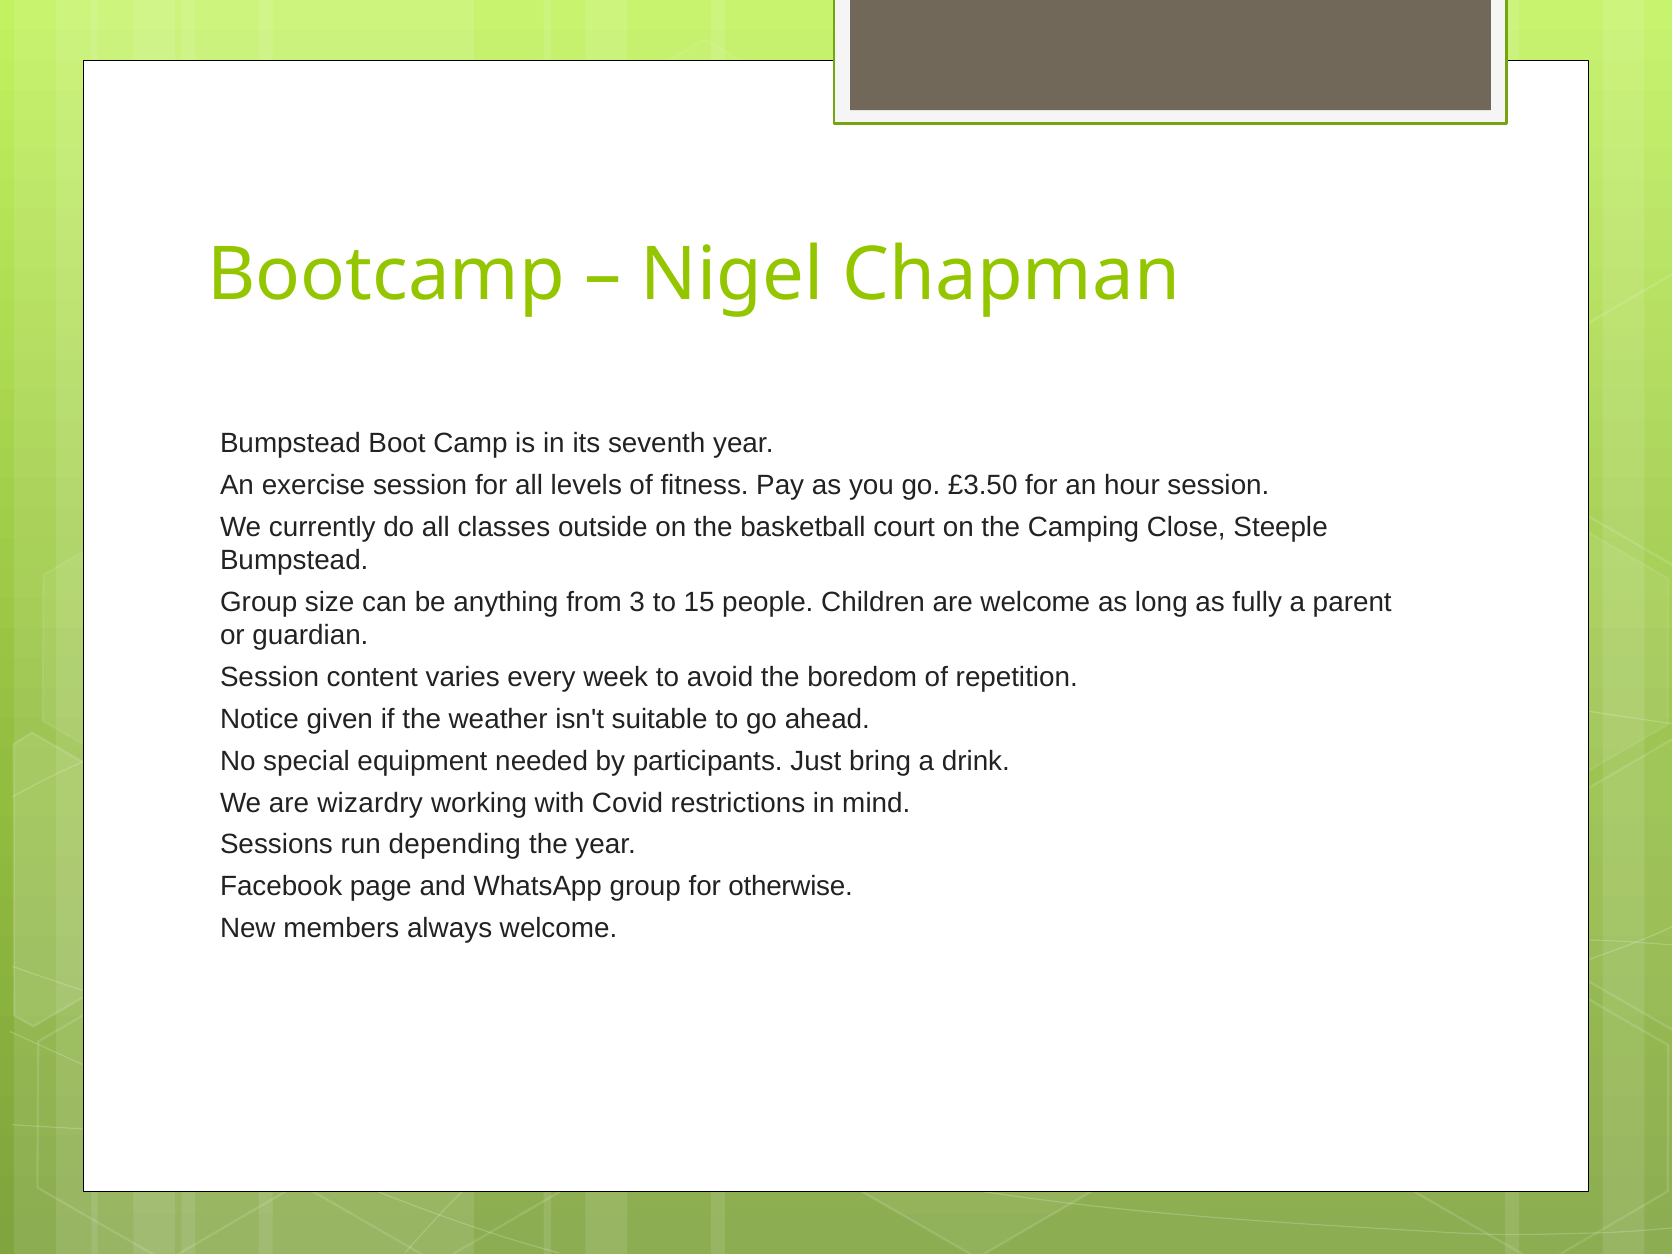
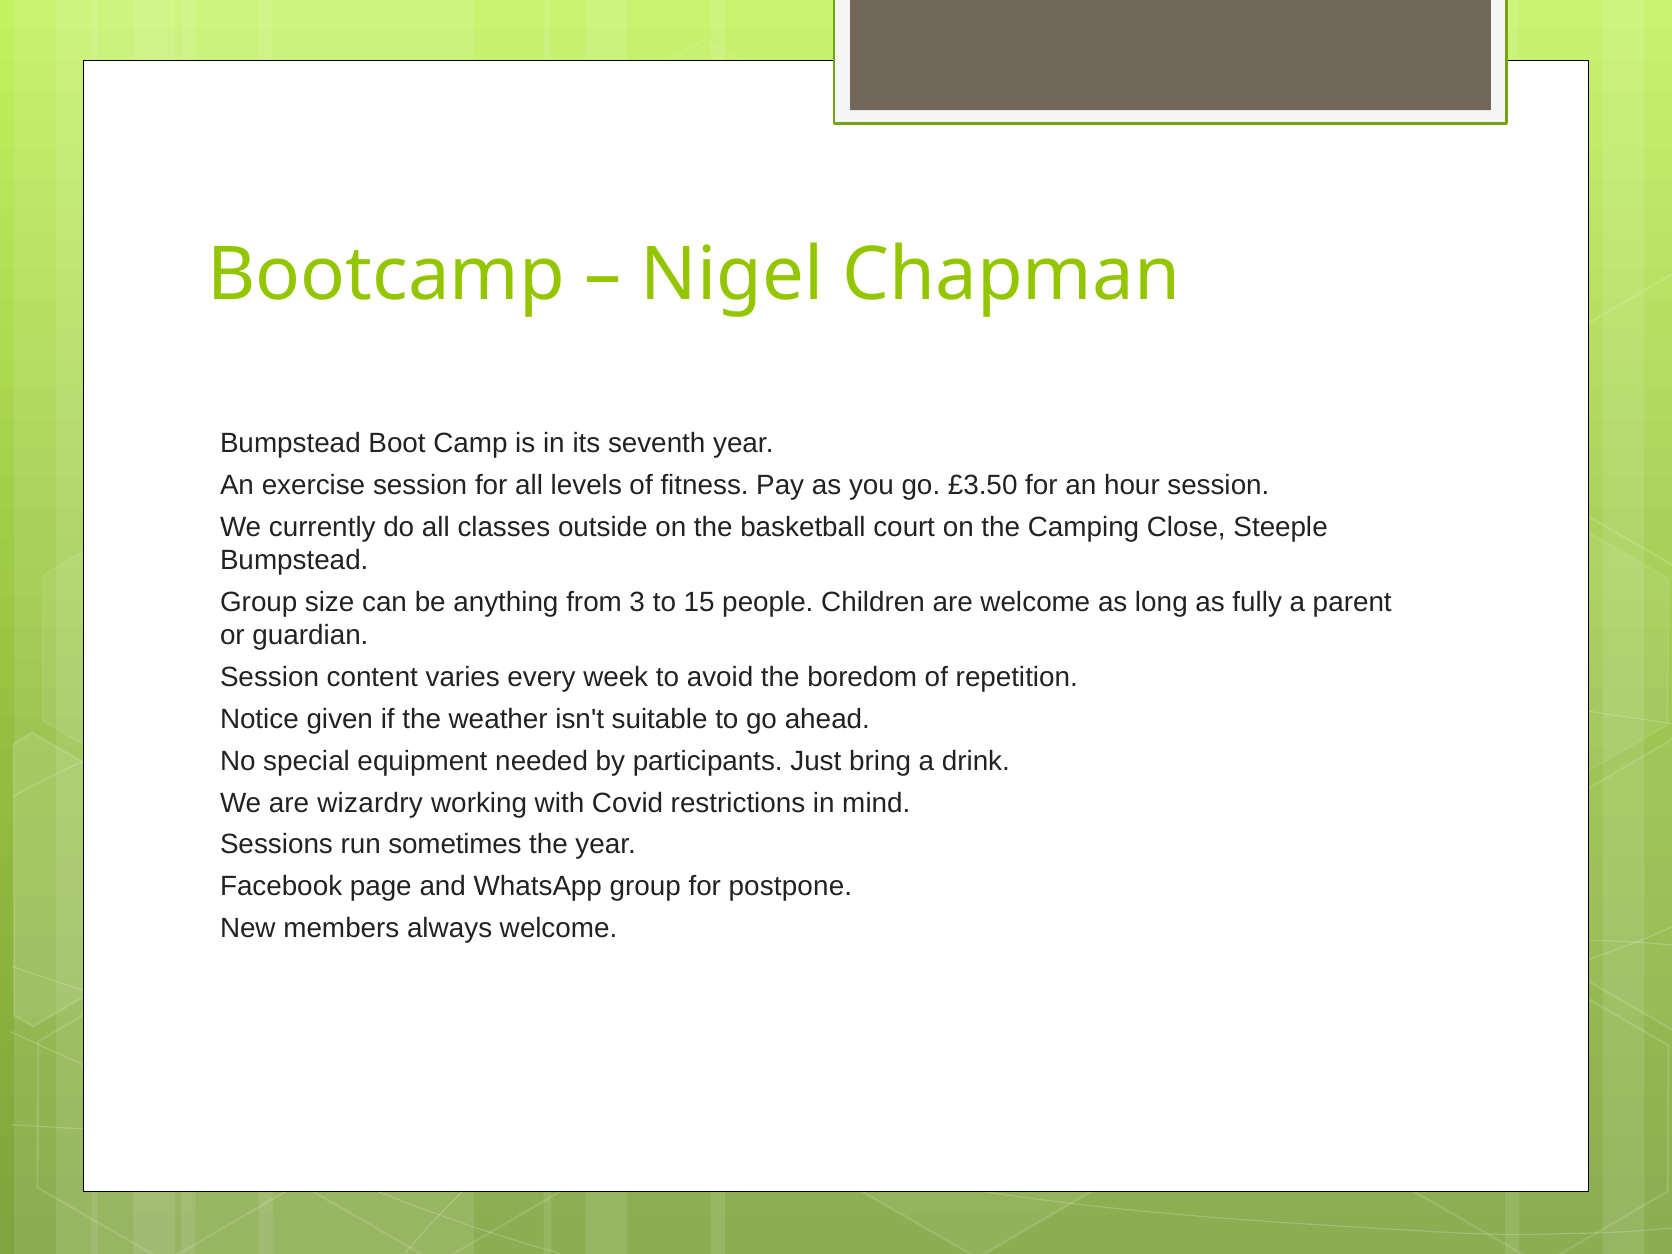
depending: depending -> sometimes
otherwise: otherwise -> postpone
